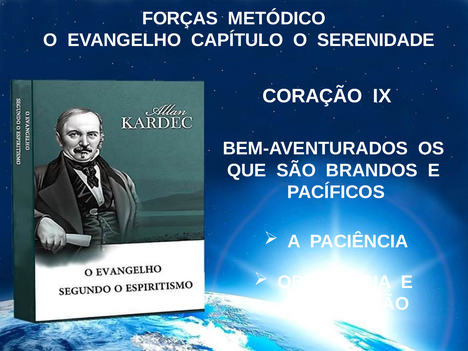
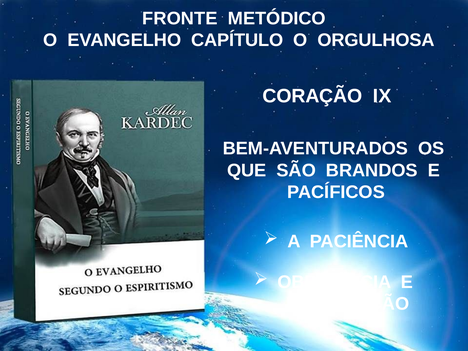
FORÇAS: FORÇAS -> FRONTE
SERENIDADE: SERENIDADE -> ORGULHOSA
